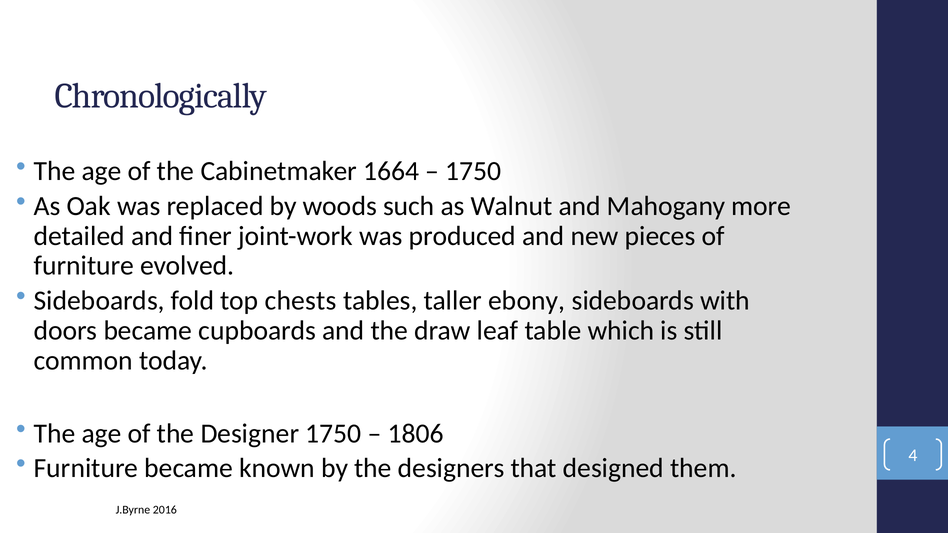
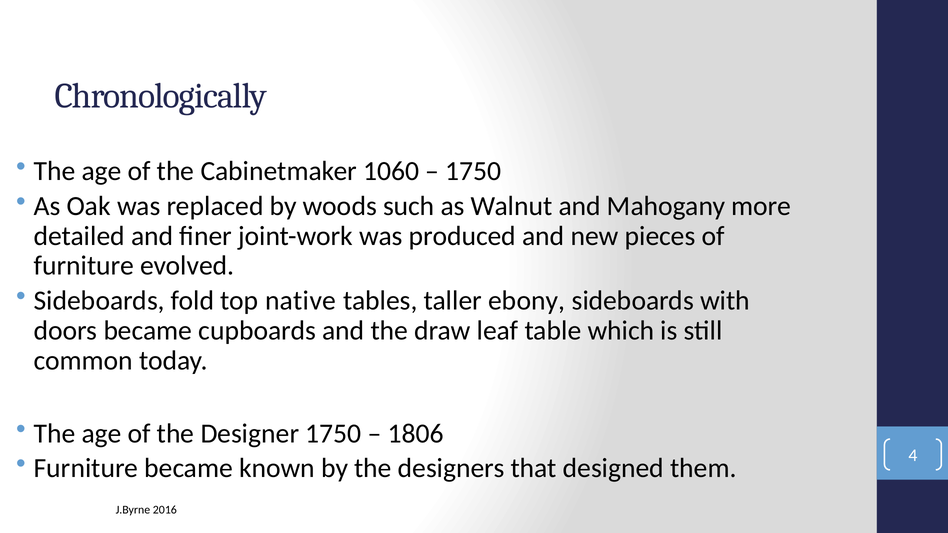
1664: 1664 -> 1060
chests: chests -> native
